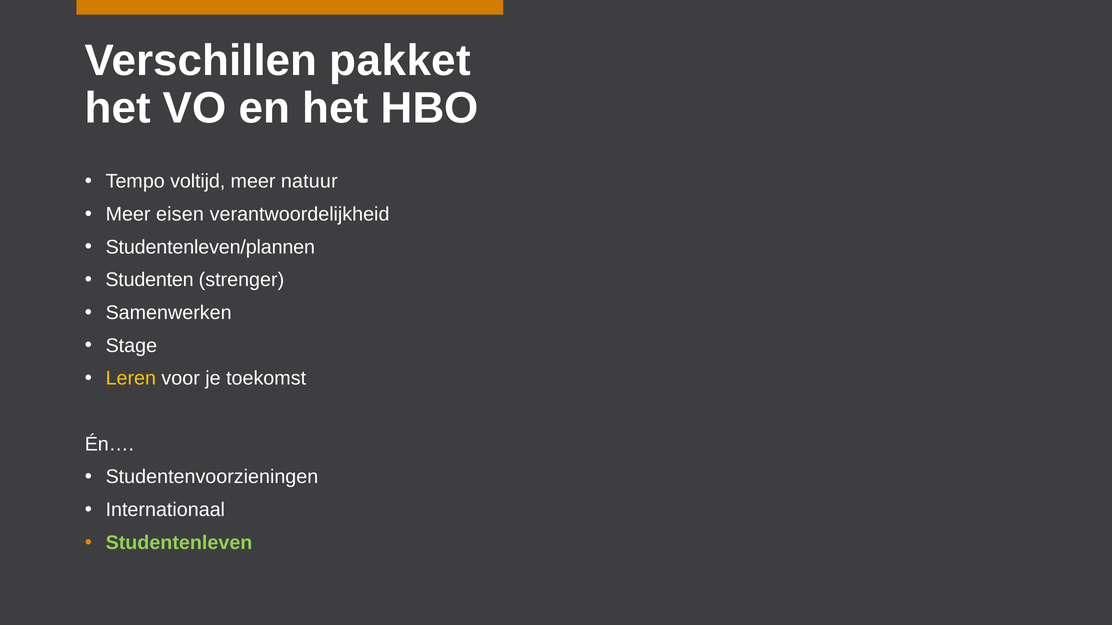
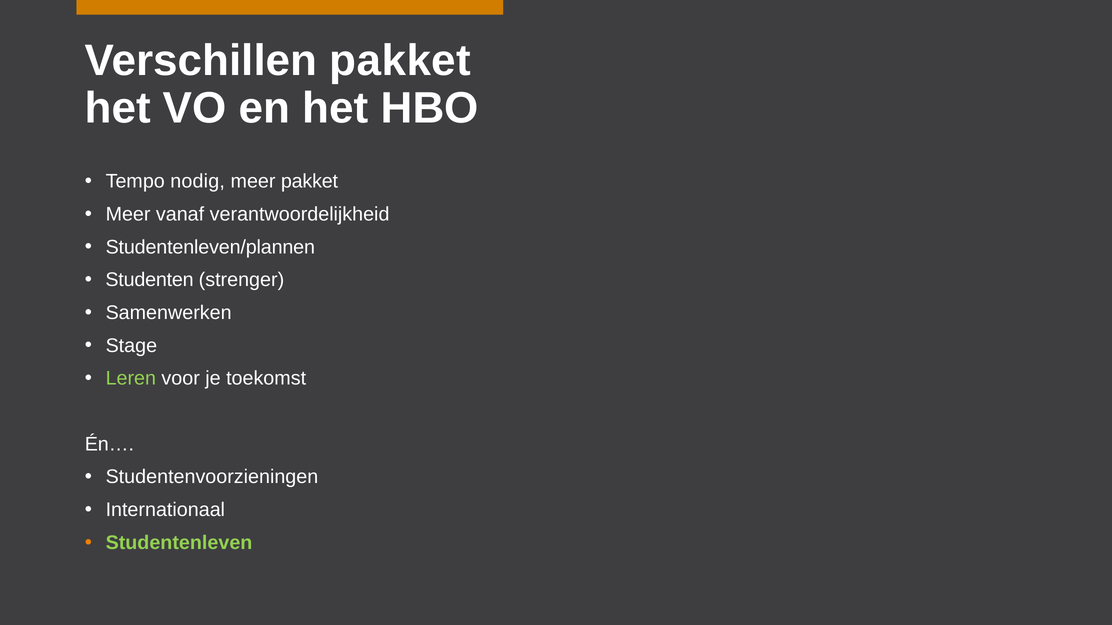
voltijd: voltijd -> nodig
meer natuur: natuur -> pakket
eisen: eisen -> vanaf
Leren colour: yellow -> light green
